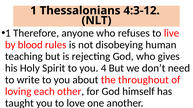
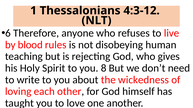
1 at (8, 33): 1 -> 6
4: 4 -> 8
throughout: throughout -> wickedness
